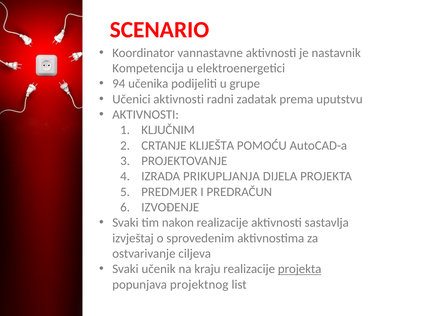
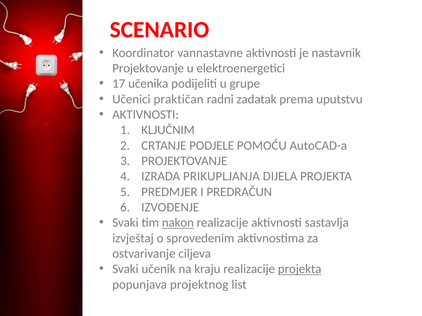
Kompetencija at (148, 68): Kompetencija -> Projektovanje
94: 94 -> 17
Učenici aktivnosti: aktivnosti -> praktičan
KLIJEŠTA: KLIJEŠTA -> PODJELE
nakon underline: none -> present
